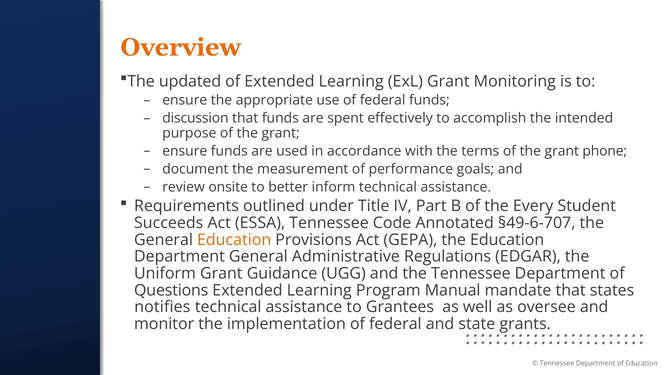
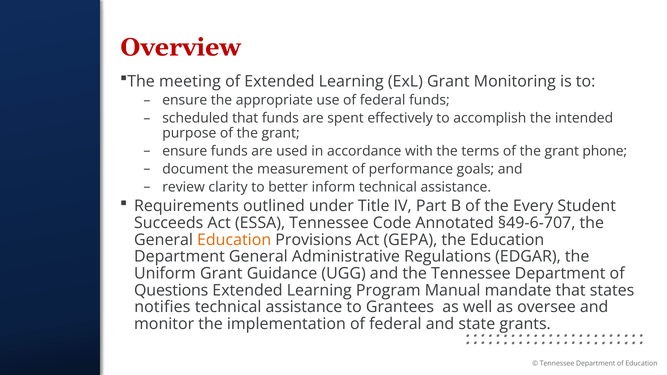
Overview colour: orange -> red
updated: updated -> meeting
discussion: discussion -> scheduled
onsite: onsite -> clarity
